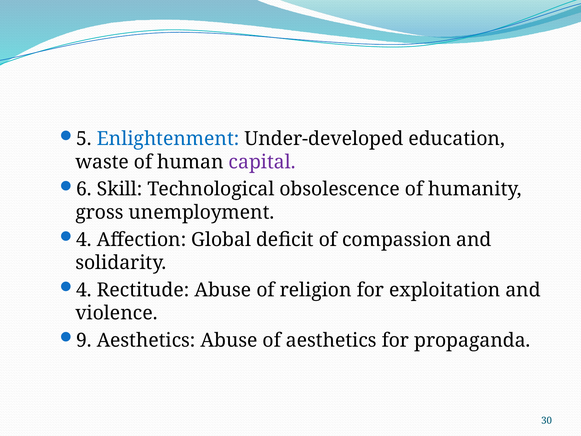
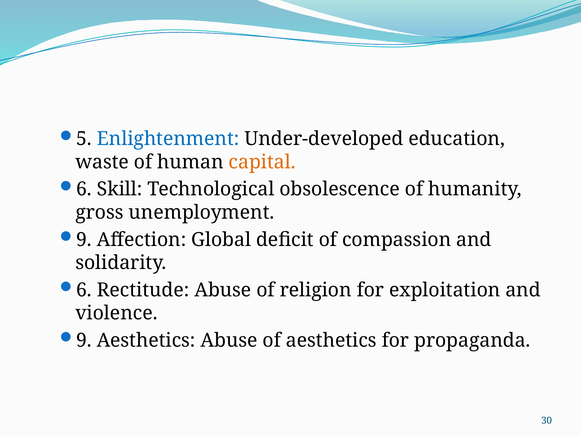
capital colour: purple -> orange
4 at (84, 240): 4 -> 9
4 at (84, 290): 4 -> 6
